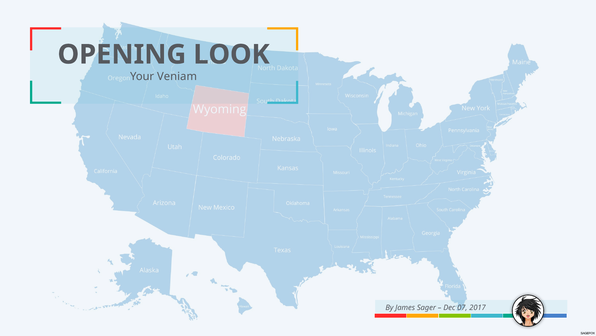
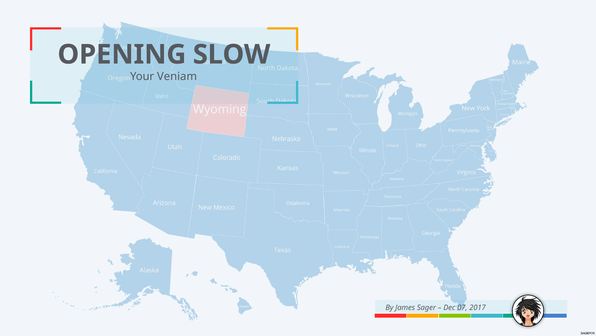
LOOK: LOOK -> SLOW
